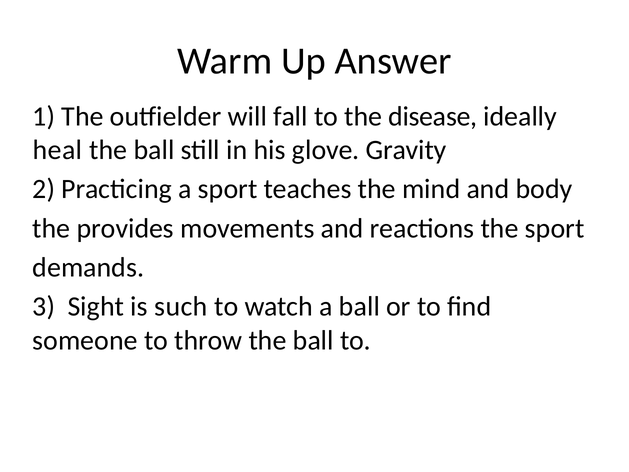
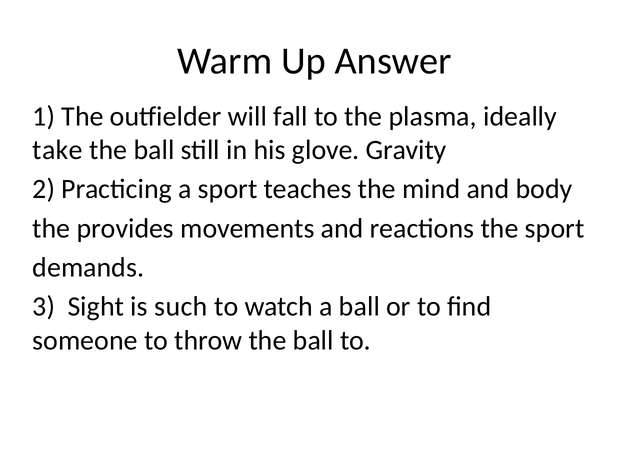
disease: disease -> plasma
heal: heal -> take
